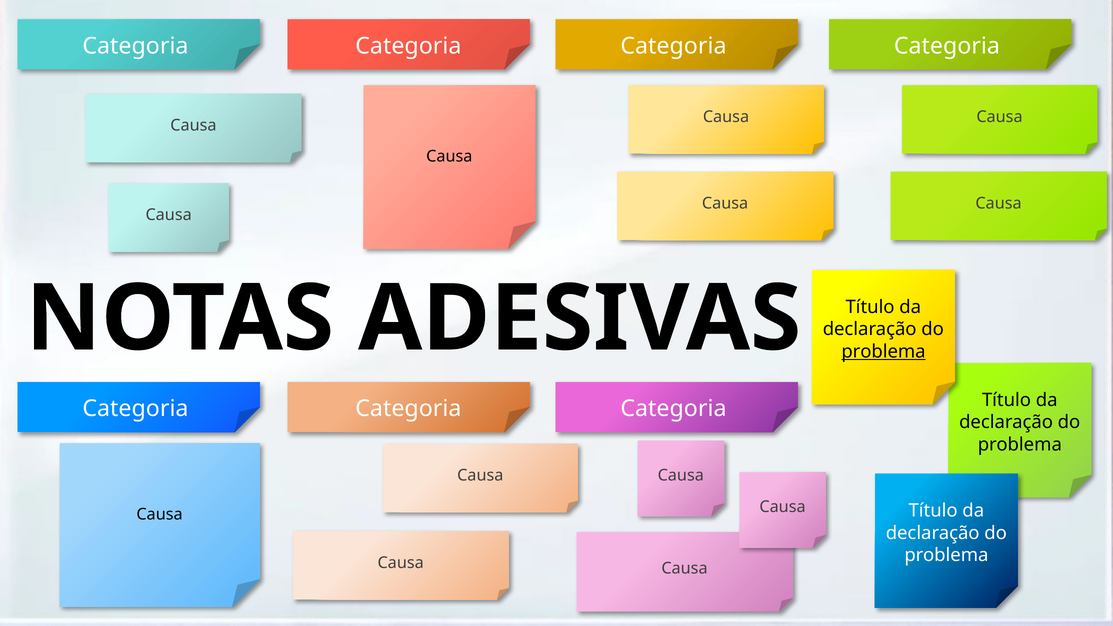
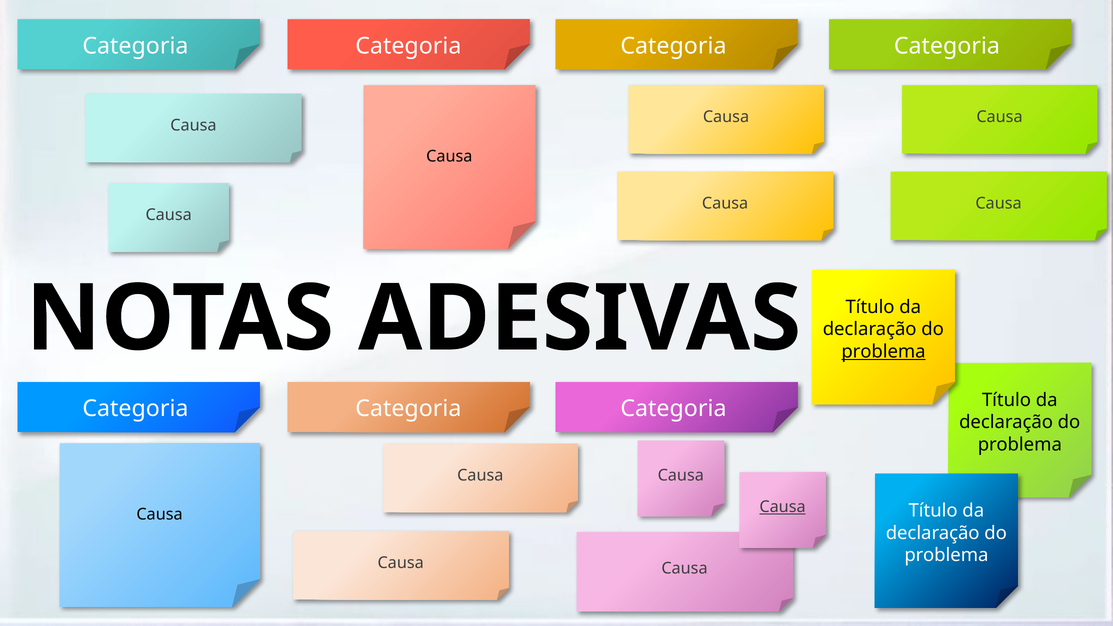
Causa at (783, 507) underline: none -> present
